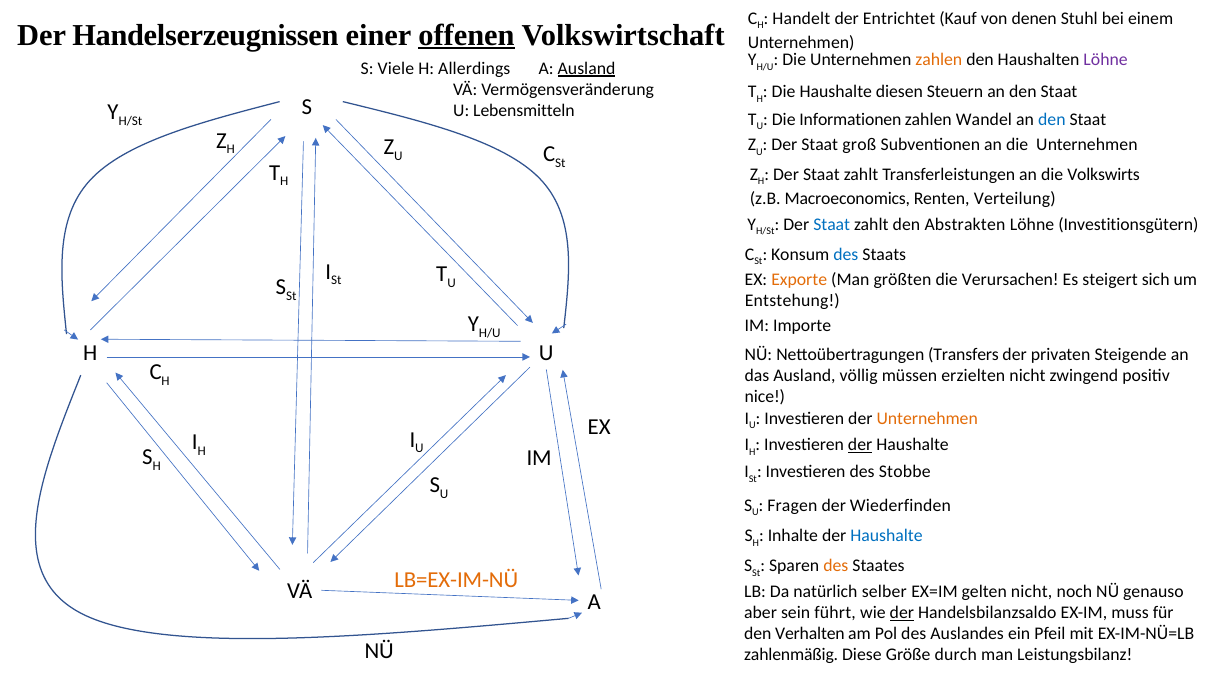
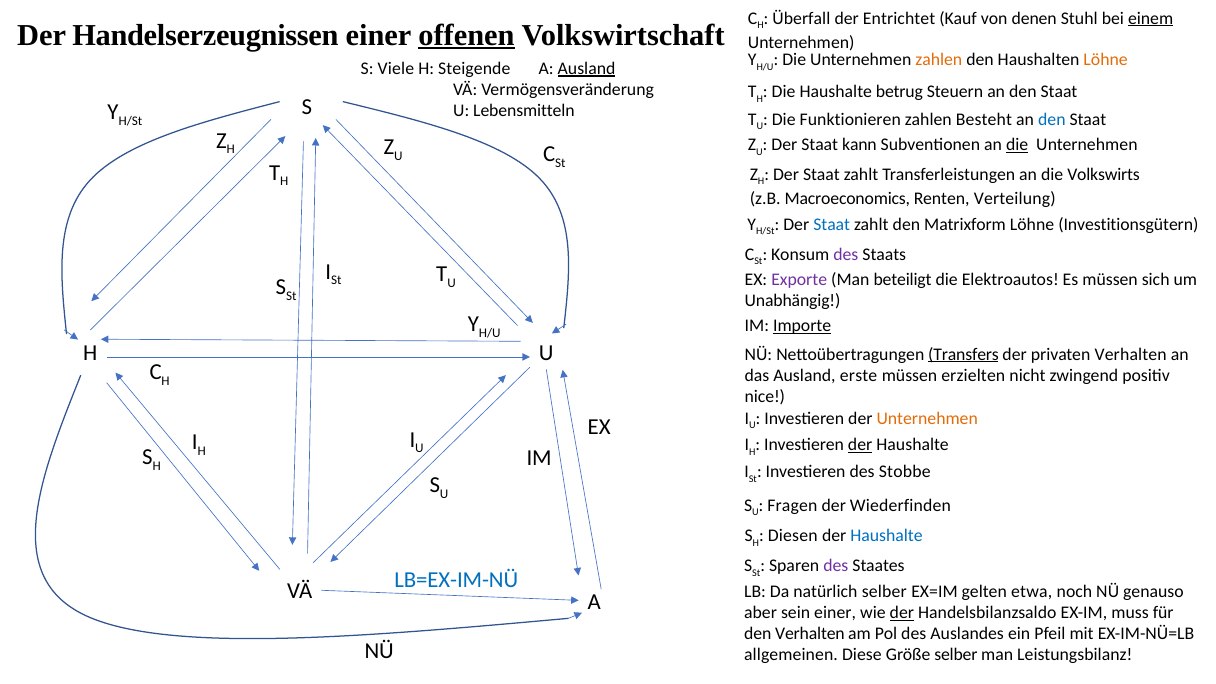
Handelt: Handelt -> Überfall
einem underline: none -> present
Löhne at (1106, 60) colour: purple -> orange
Allerdings: Allerdings -> Steigende
diesen: diesen -> betrug
Informationen: Informationen -> Funktionieren
Wandel: Wandel -> Besteht
groß: groß -> kann
die at (1017, 145) underline: none -> present
Abstrakten: Abstrakten -> Matrixform
des at (846, 254) colour: blue -> purple
Exporte colour: orange -> purple
größten: größten -> beteiligt
Verursachen: Verursachen -> Elektroautos
Es steigert: steigert -> müssen
Entstehung: Entstehung -> Unabhängig
Importe underline: none -> present
Transfers underline: none -> present
privaten Steigende: Steigende -> Verhalten
völlig: völlig -> erste
Inhalte: Inhalte -> Diesen
des at (836, 566) colour: orange -> purple
LB=EX-IM-NÜ colour: orange -> blue
gelten nicht: nicht -> etwa
sein führt: führt -> einer
zahlenmäßig: zahlenmäßig -> allgemeinen
Größe durch: durch -> selber
